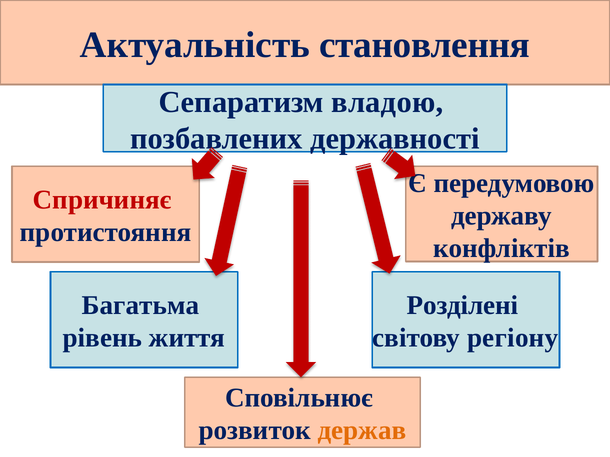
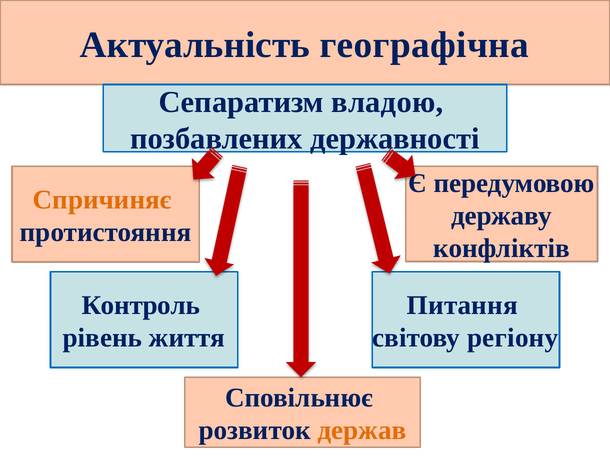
становлення: становлення -> географічна
Спричиняє colour: red -> orange
Багатьма: Багатьма -> Контроль
Розділені: Розділені -> Питання
